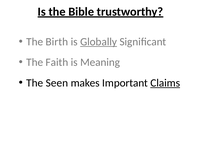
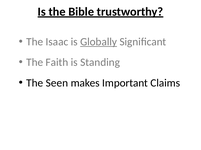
Birth: Birth -> Isaac
Meaning: Meaning -> Standing
Claims underline: present -> none
